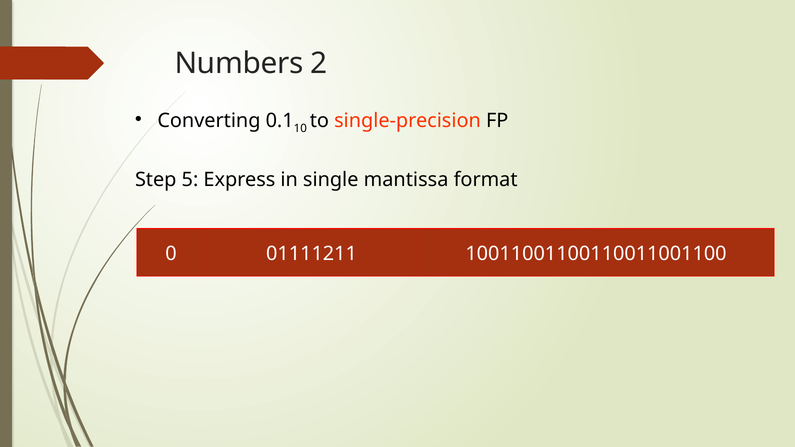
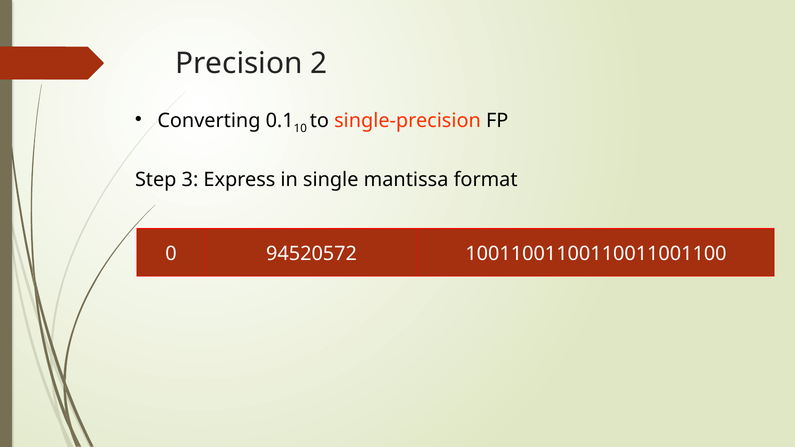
Numbers: Numbers -> Precision
5: 5 -> 3
01111211: 01111211 -> 94520572
